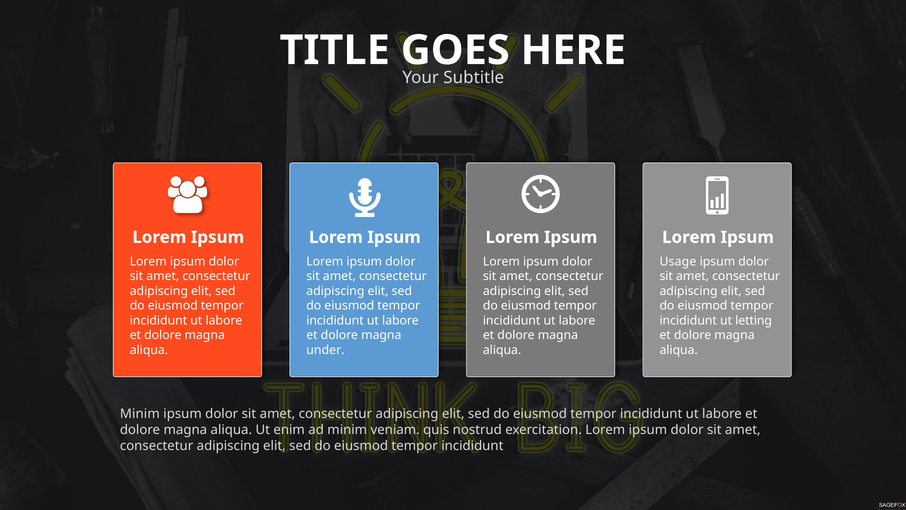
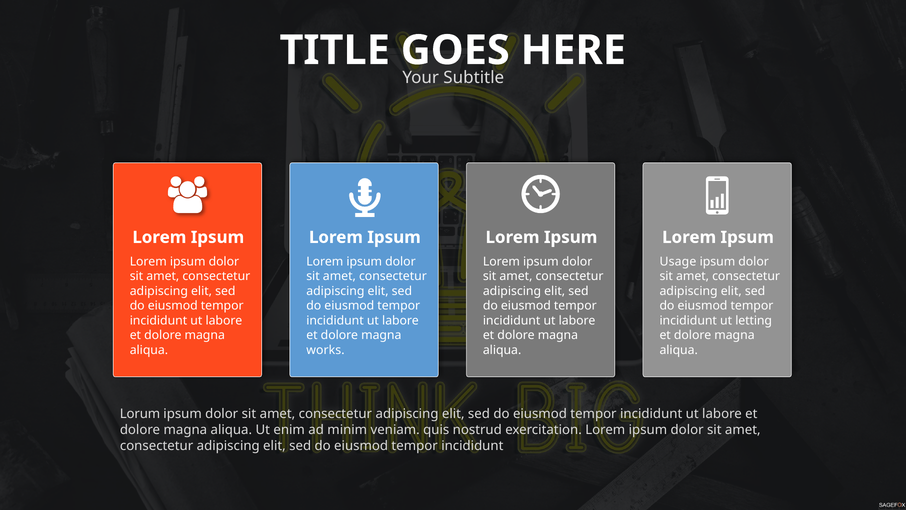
under: under -> works
Minim at (140, 414): Minim -> Lorum
